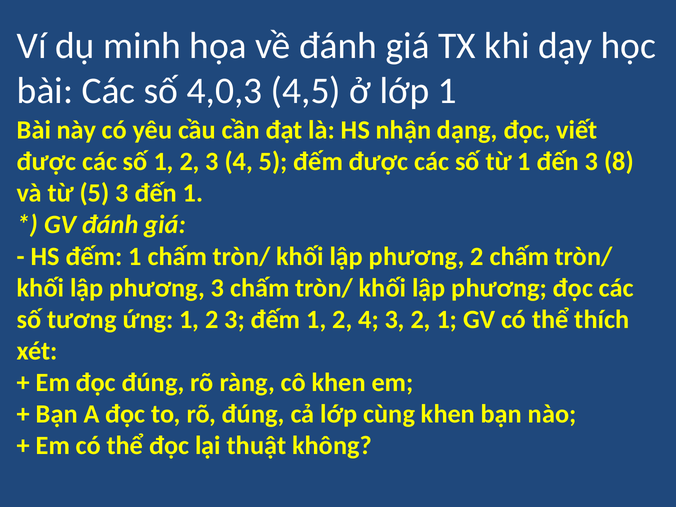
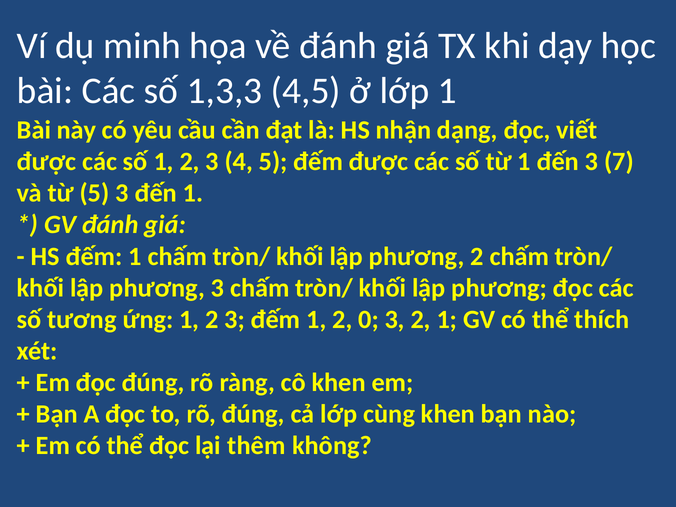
4,0,3: 4,0,3 -> 1,3,3
8: 8 -> 7
2 4: 4 -> 0
thuật: thuật -> thêm
